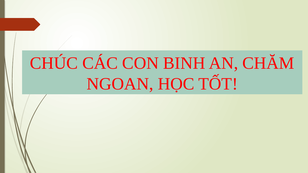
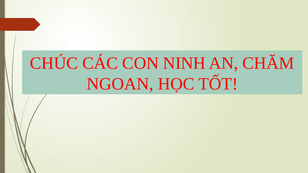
BINH: BINH -> NINH
